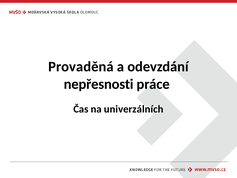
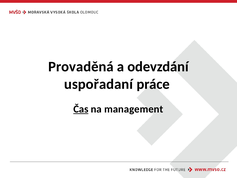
nepřesnosti: nepřesnosti -> uspořadaní
Čas underline: none -> present
univerzálních: univerzálních -> management
